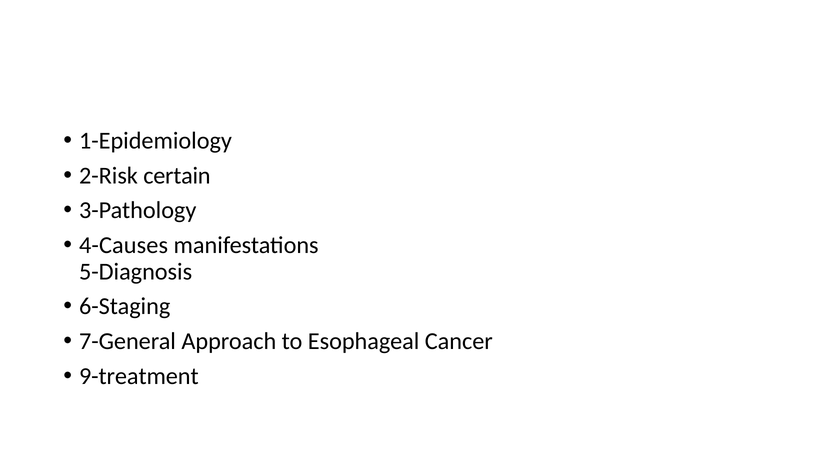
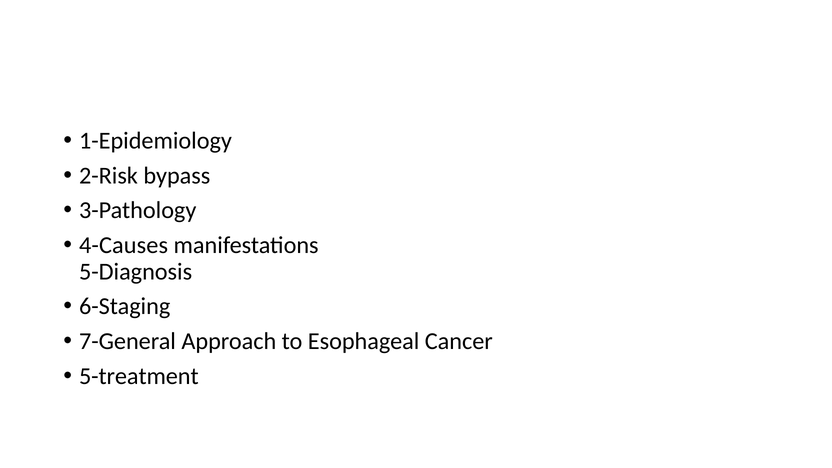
certain: certain -> bypass
9-treatment: 9-treatment -> 5-treatment
